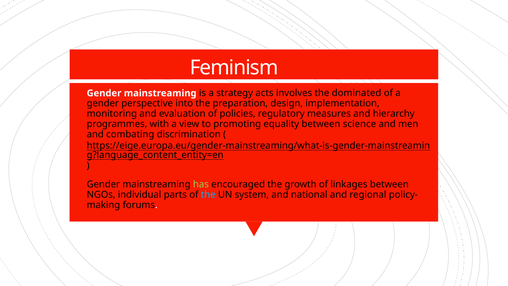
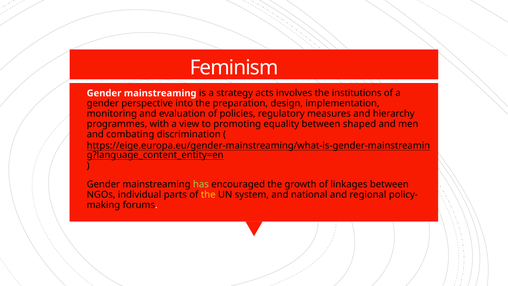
dominated: dominated -> institutions
science: science -> shaped
the at (208, 195) colour: light blue -> yellow
